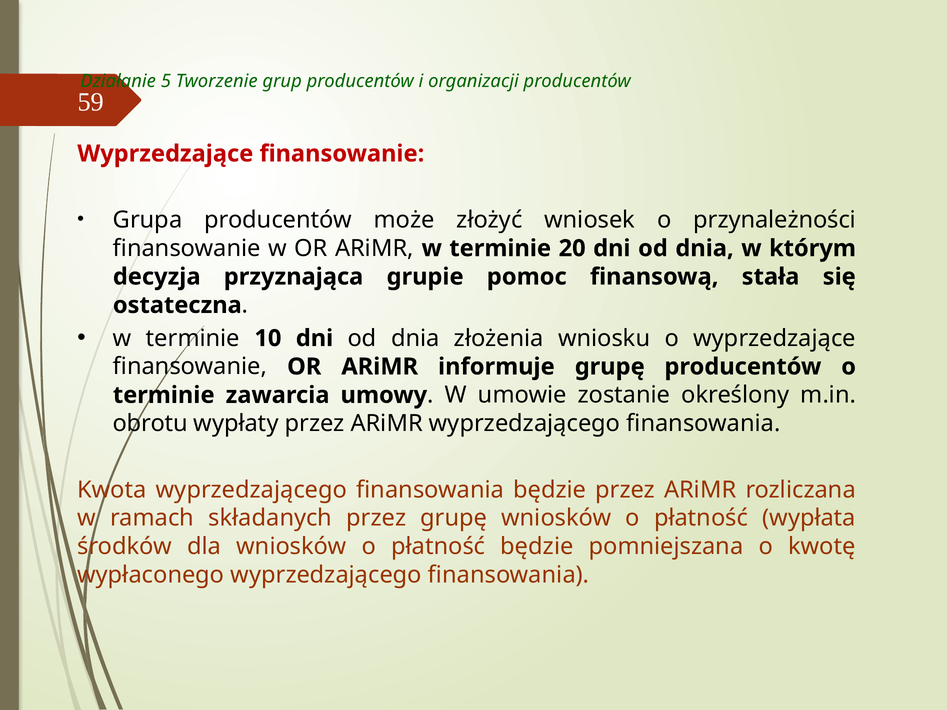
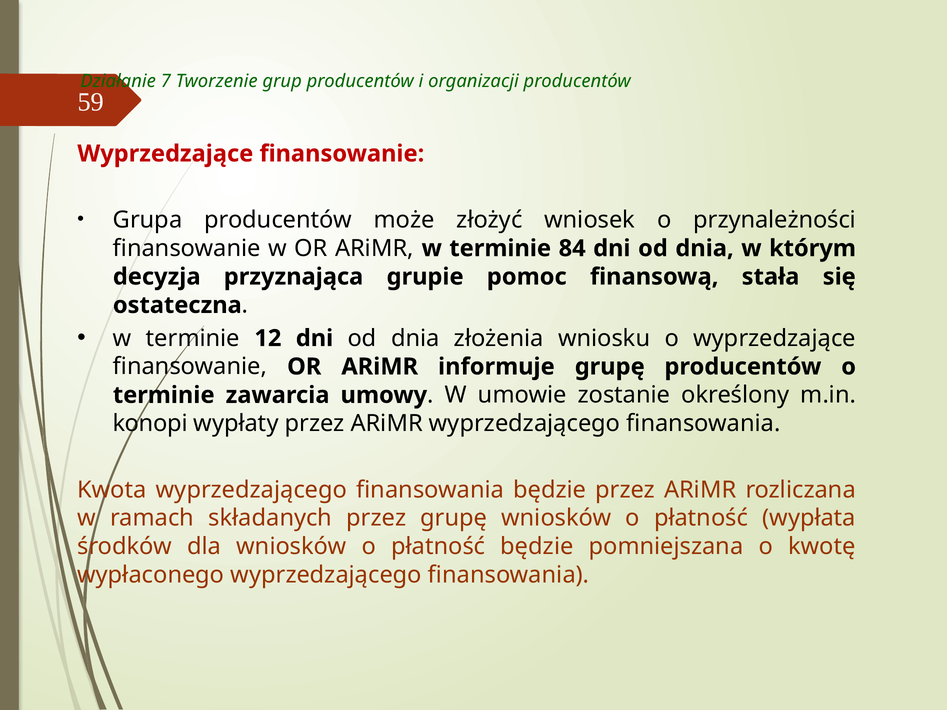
5: 5 -> 7
20: 20 -> 84
10: 10 -> 12
obrotu: obrotu -> konopi
